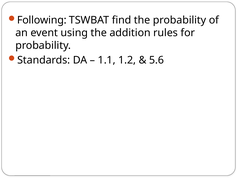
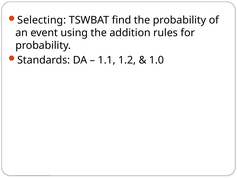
Following: Following -> Selecting
5.6: 5.6 -> 1.0
